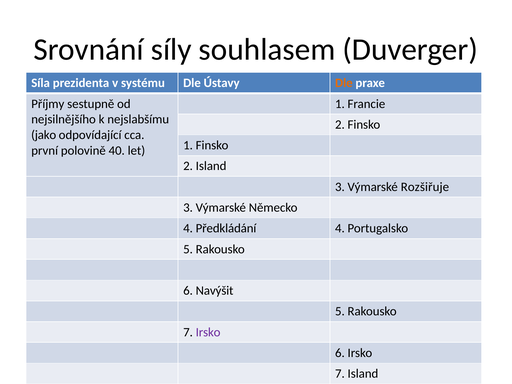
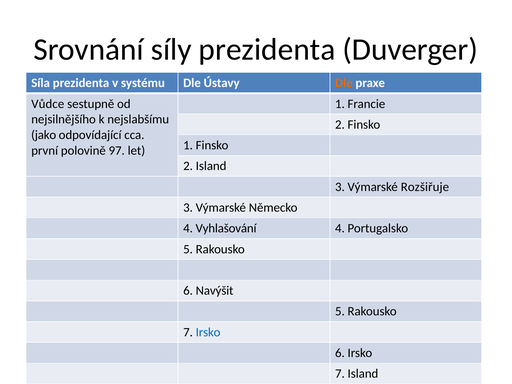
síly souhlasem: souhlasem -> prezidenta
Příjmy: Příjmy -> Vůdce
40: 40 -> 97
Předkládání: Předkládání -> Vyhlašování
Irsko at (208, 332) colour: purple -> blue
